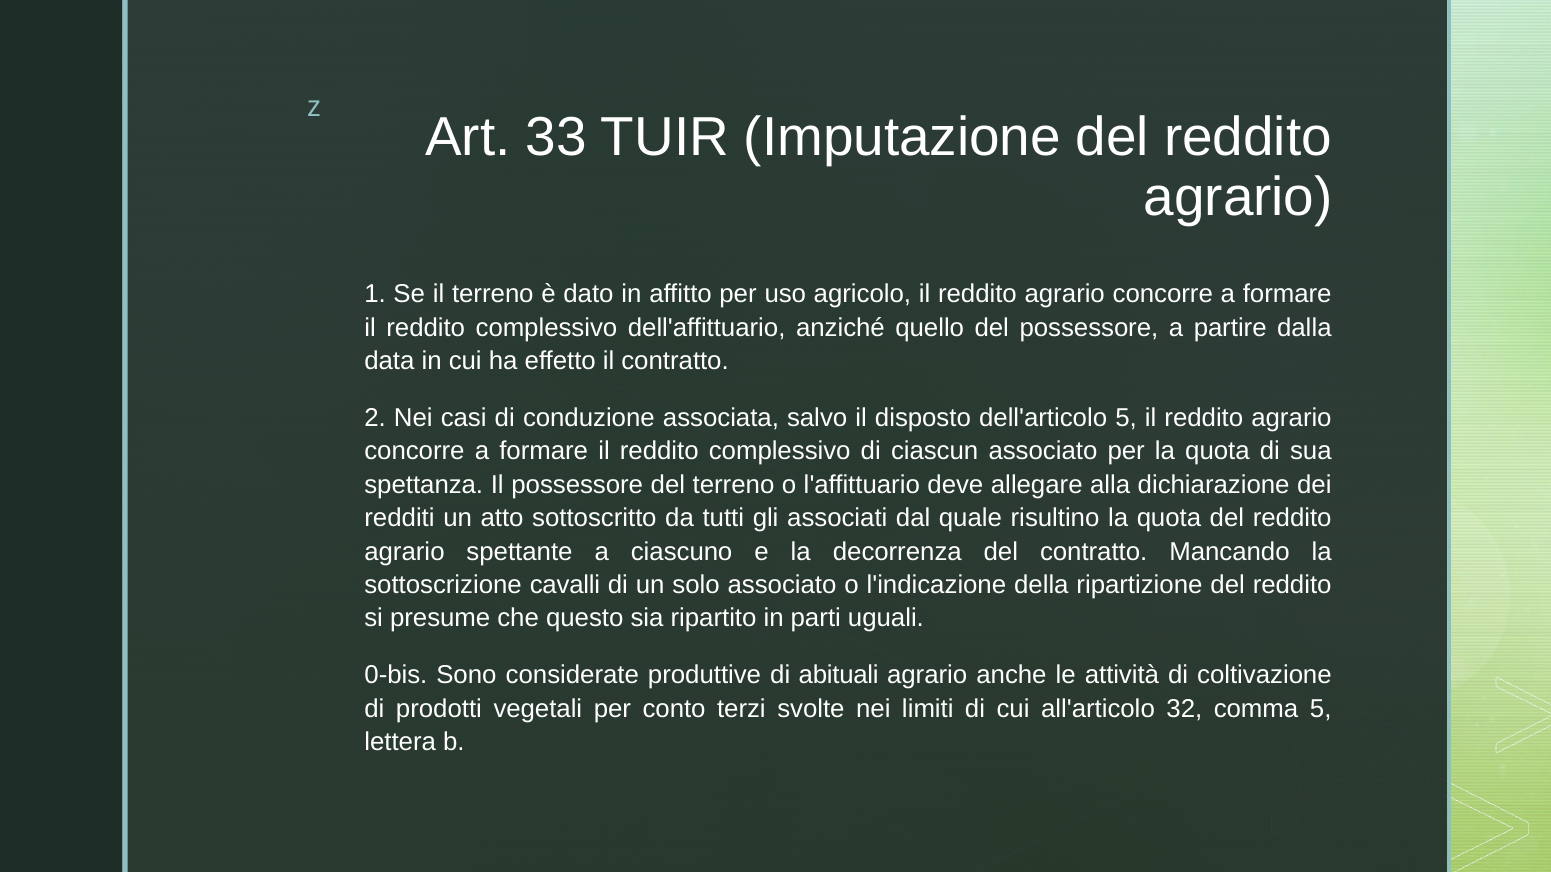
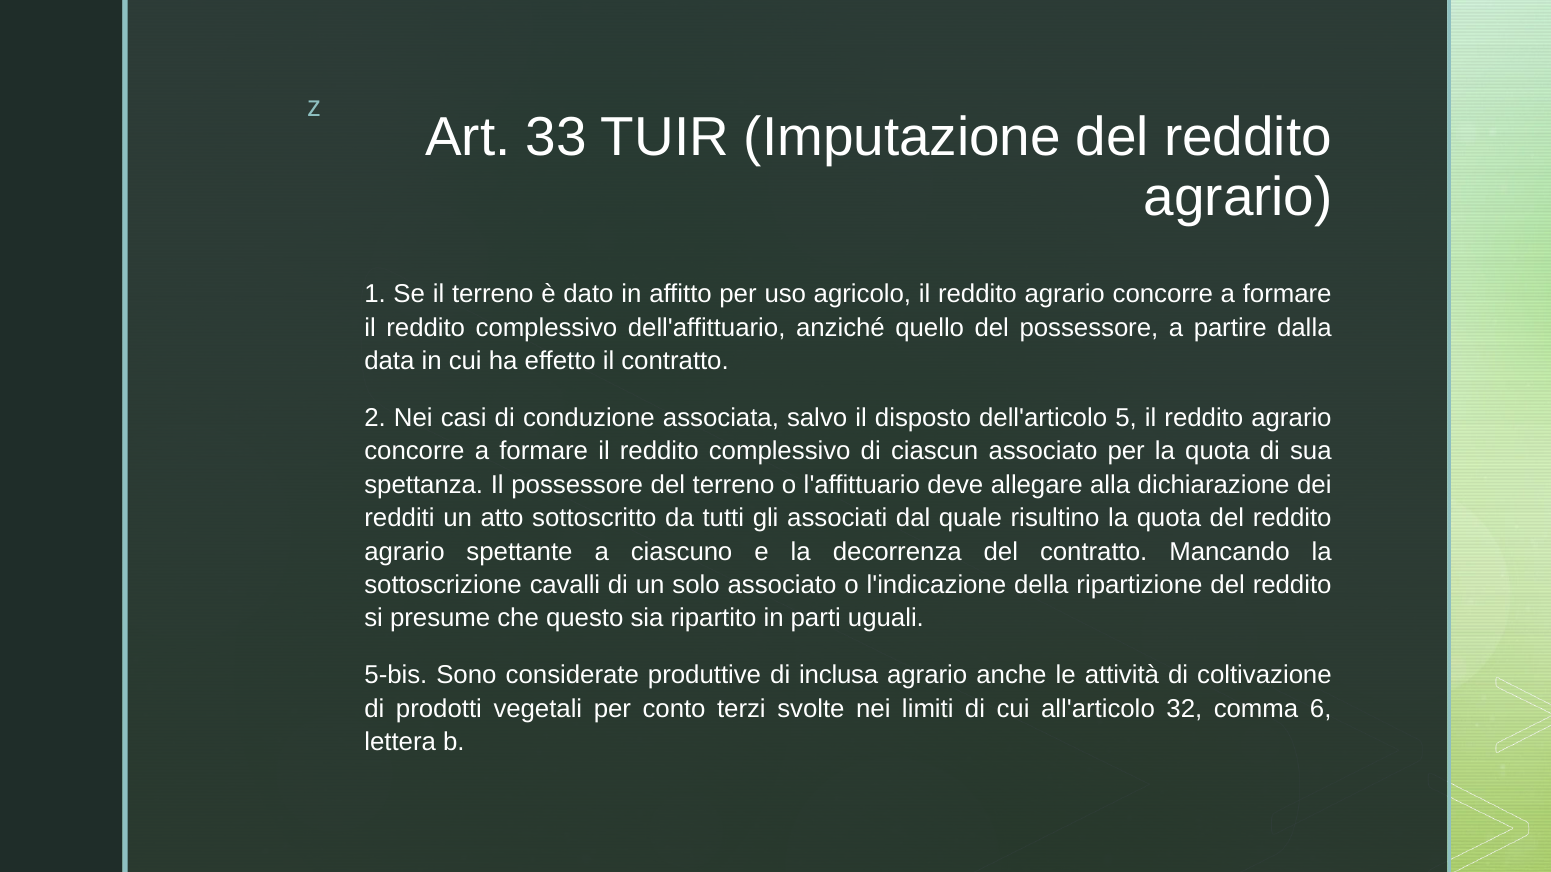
0-bis: 0-bis -> 5-bis
abituali: abituali -> inclusa
comma 5: 5 -> 6
